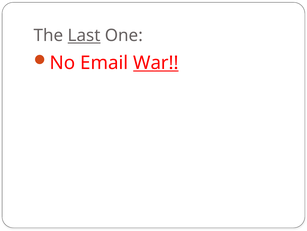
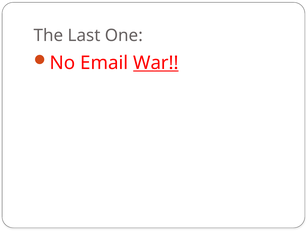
Last underline: present -> none
